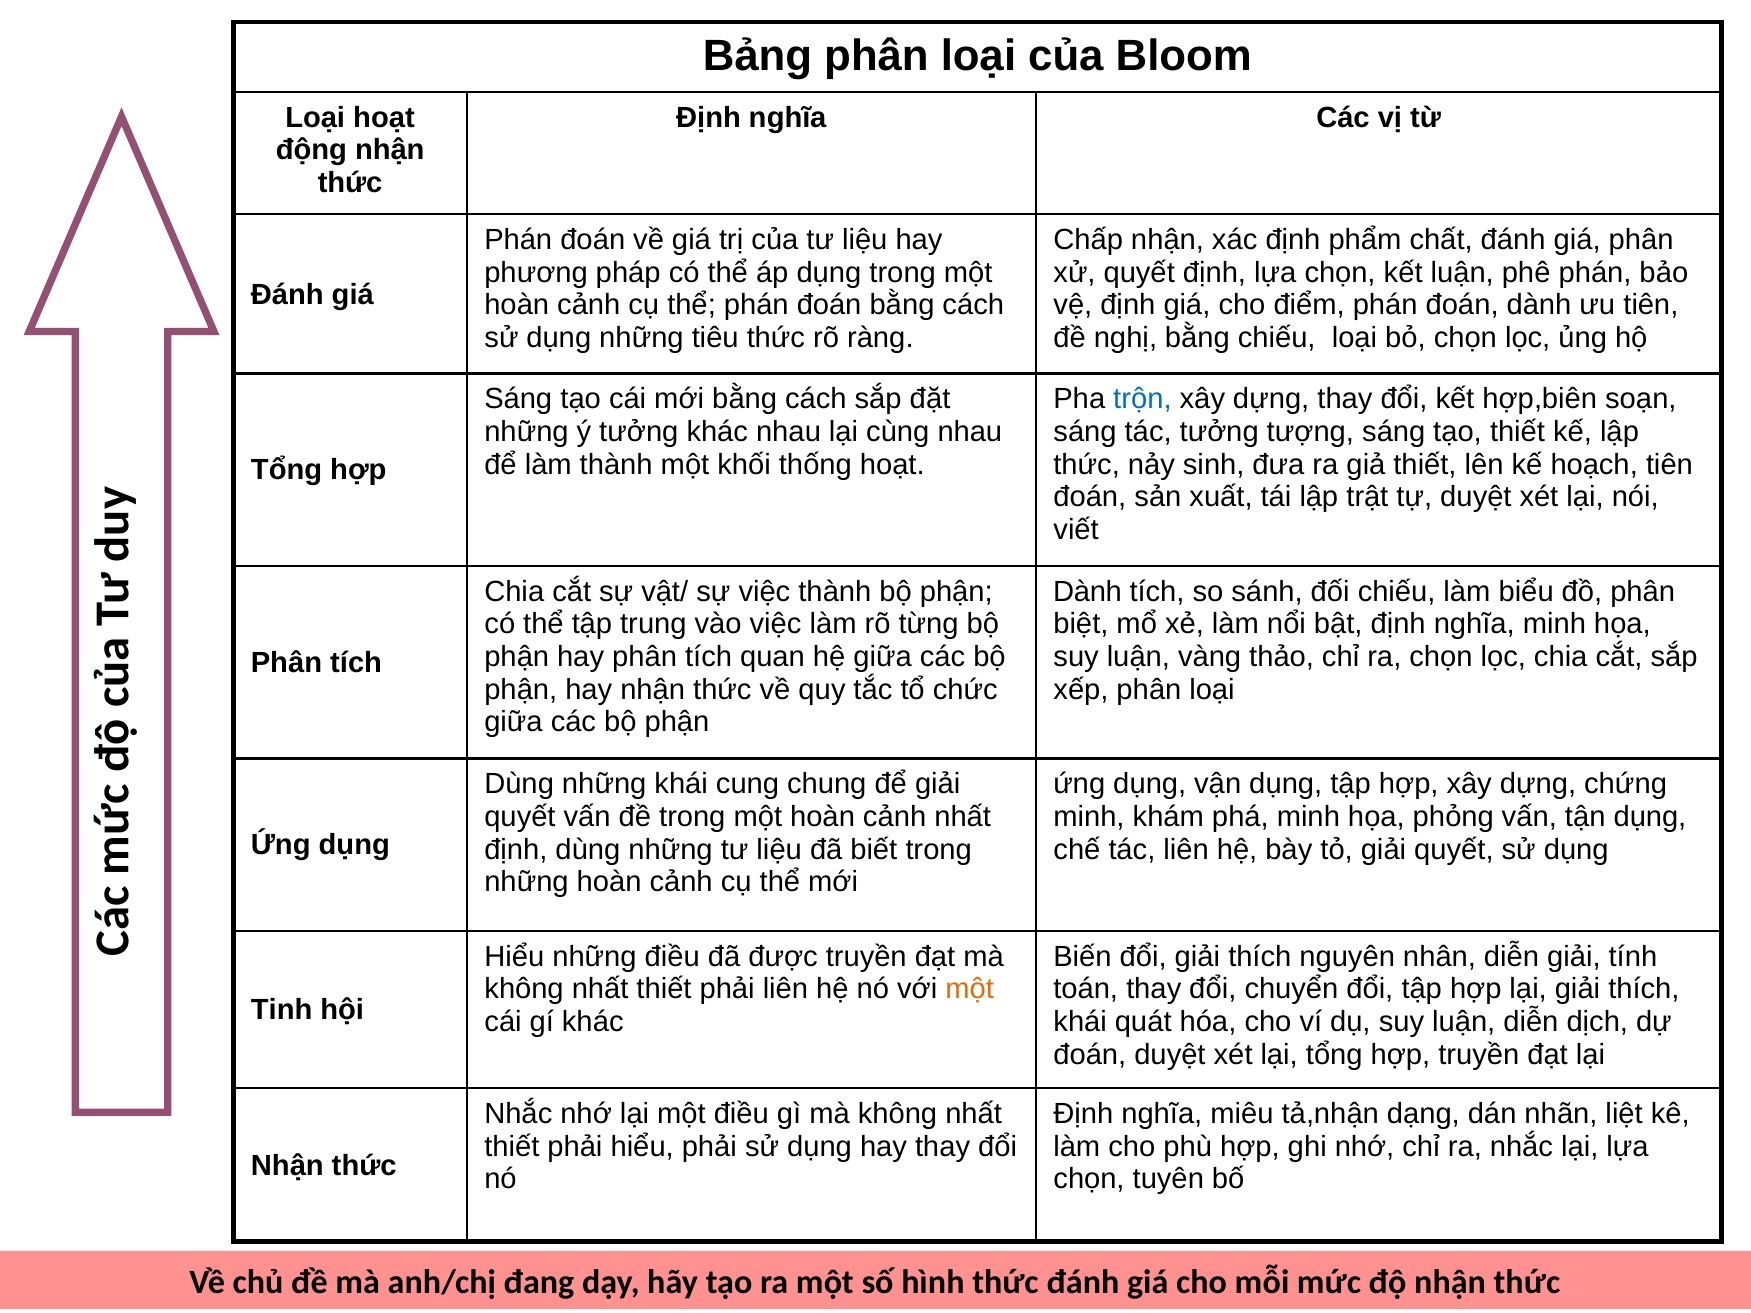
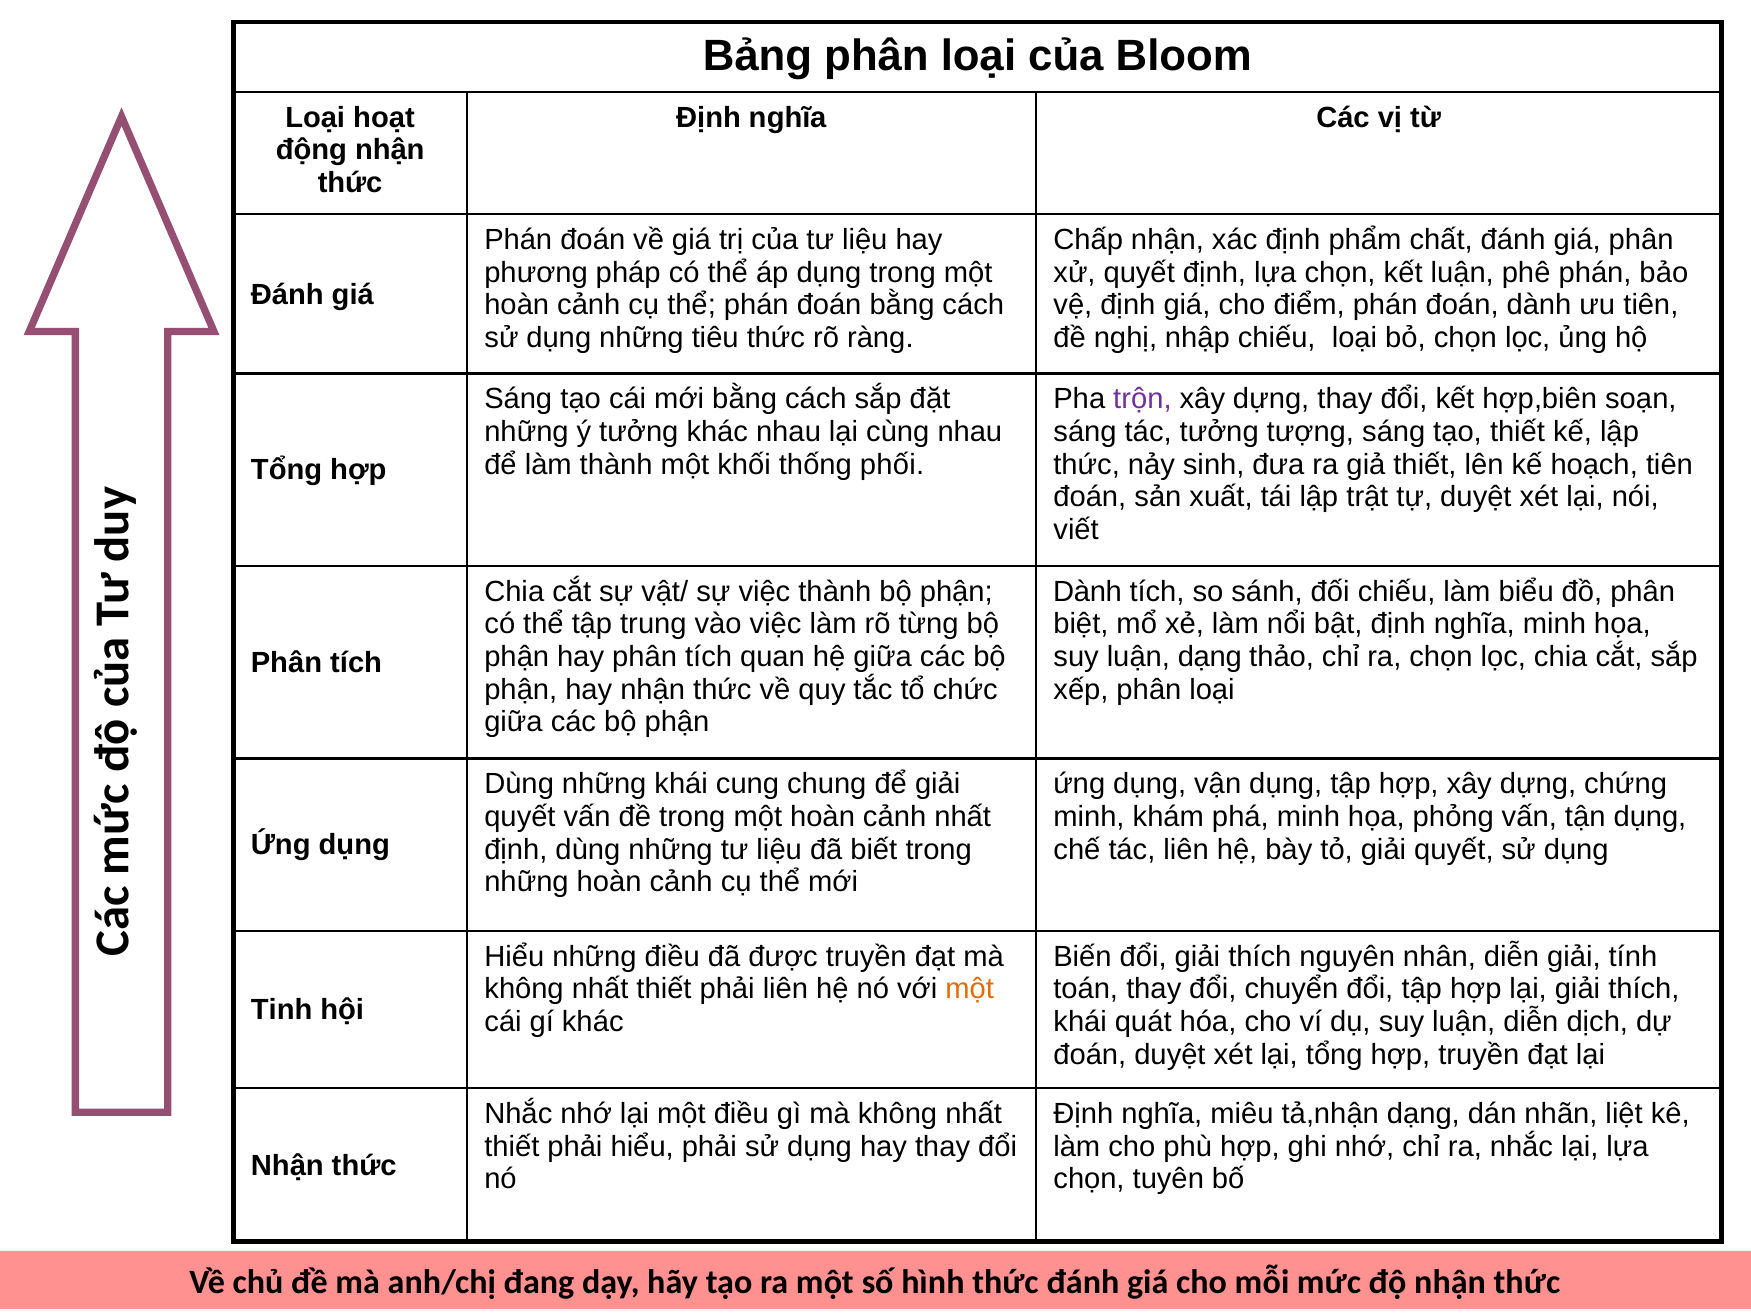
nghị bằng: bằng -> nhập
trộn colour: blue -> purple
thống hoạt: hoạt -> phối
luận vàng: vàng -> dạng
